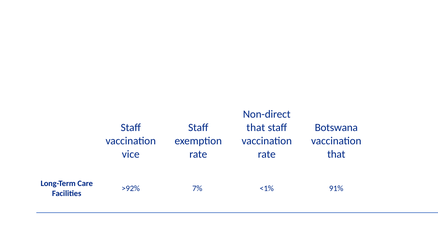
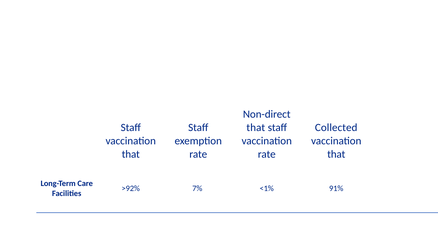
Botswana: Botswana -> Collected
vice at (131, 154): vice -> that
